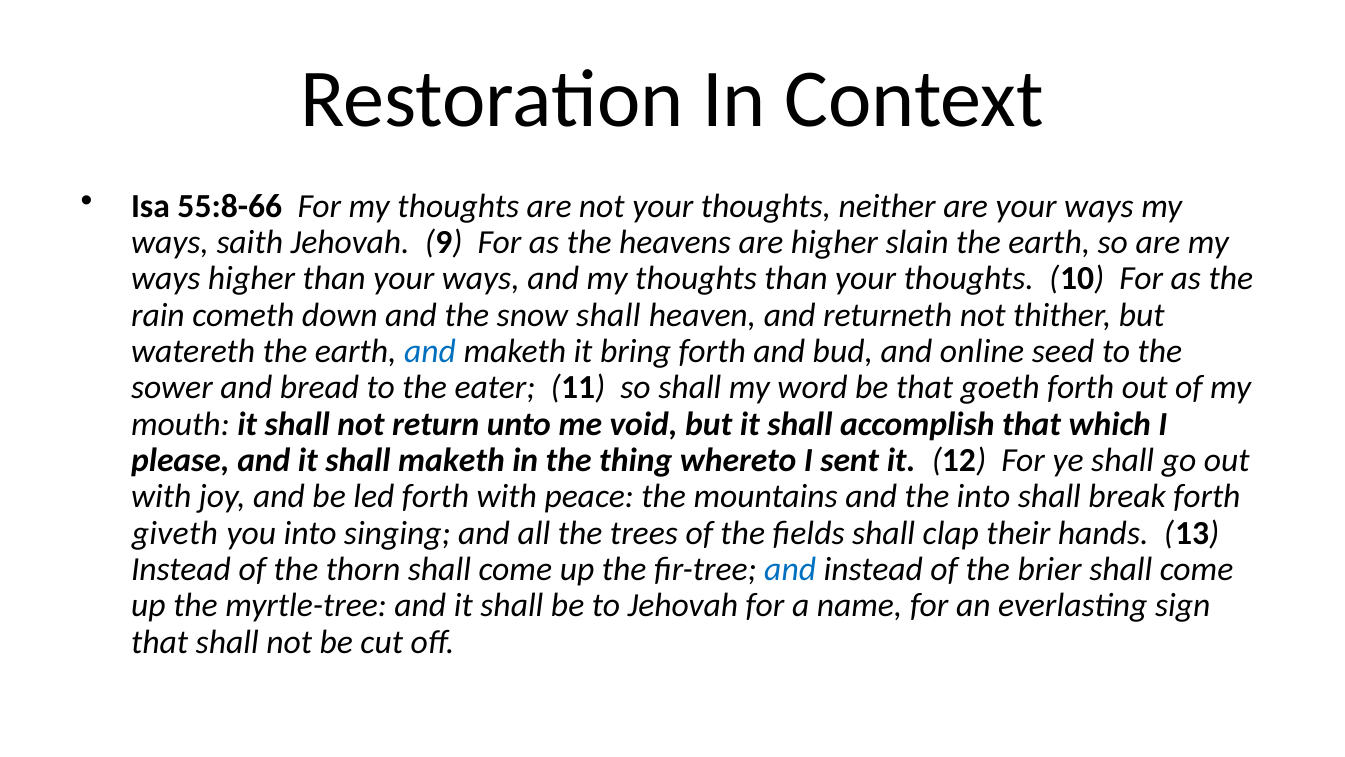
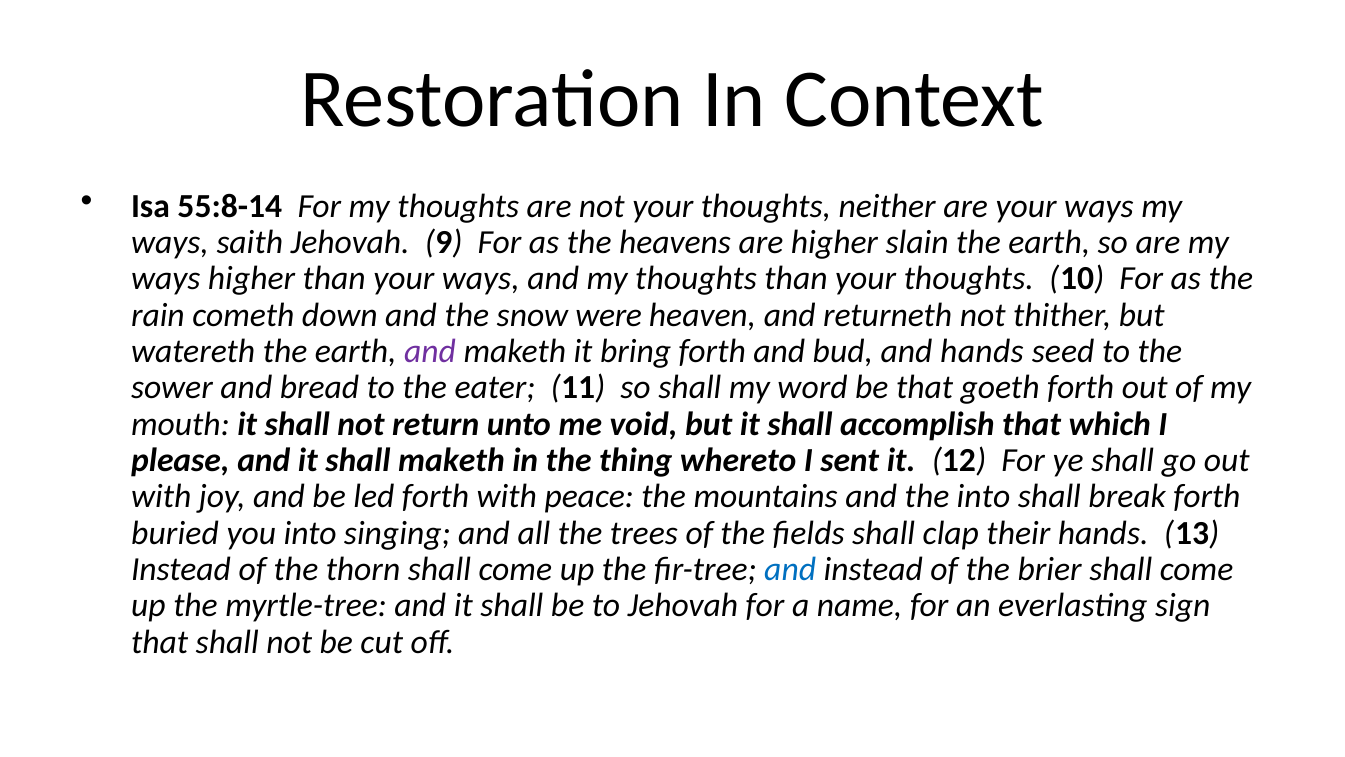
55:8-66: 55:8-66 -> 55:8-14
snow shall: shall -> were
and at (430, 351) colour: blue -> purple
and online: online -> hands
giveth: giveth -> buried
